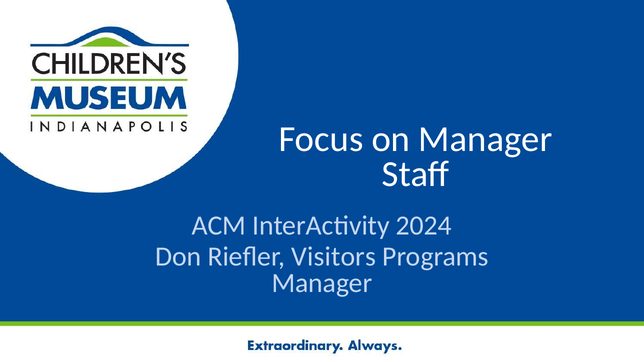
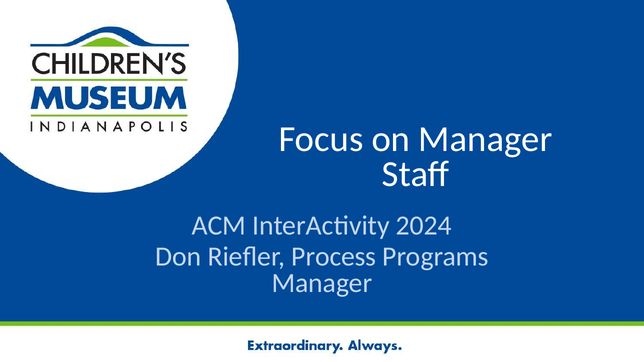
Visitors: Visitors -> Process
